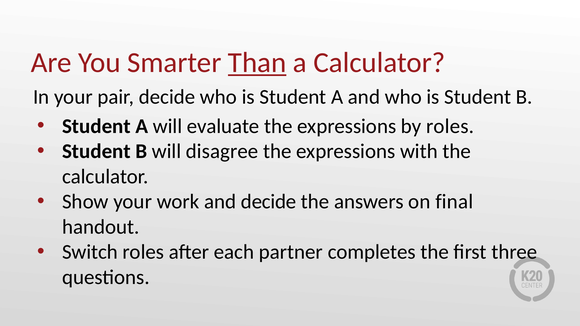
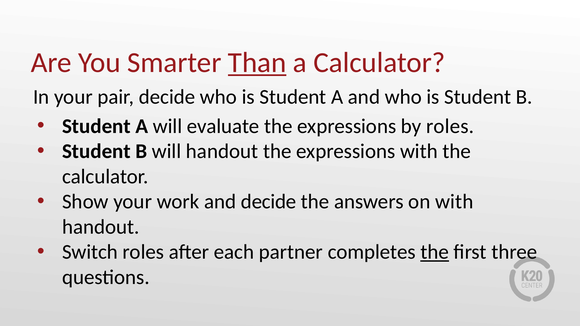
will disagree: disagree -> handout
on final: final -> with
the at (435, 252) underline: none -> present
